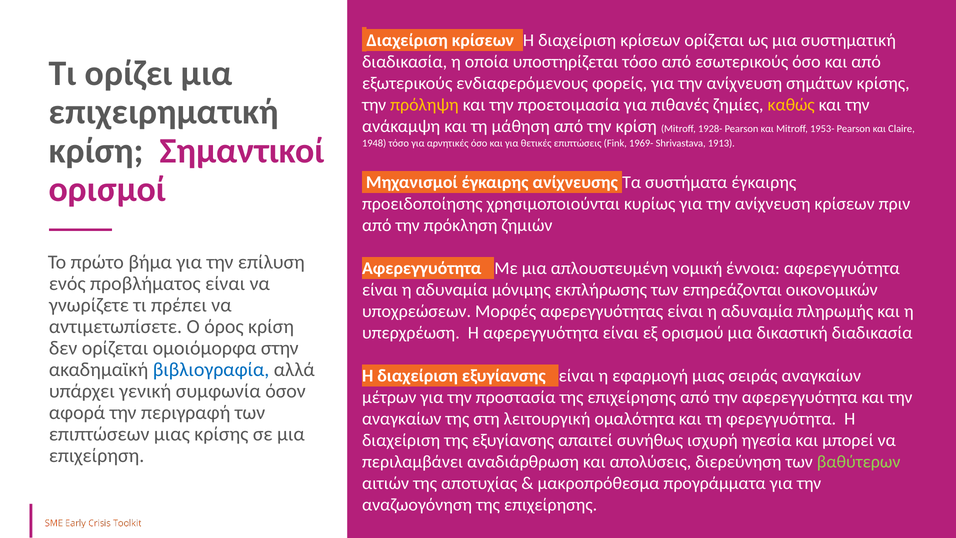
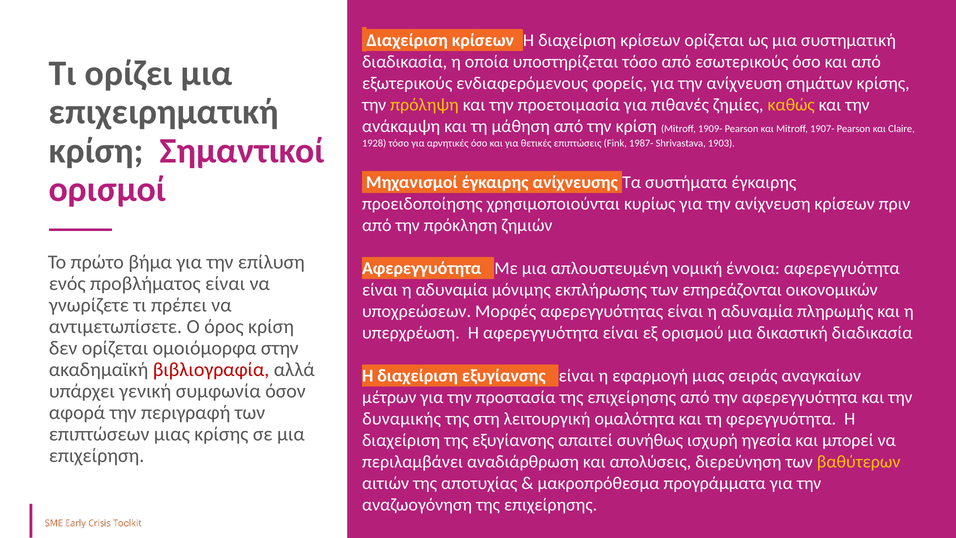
1928-: 1928- -> 1909-
1953-: 1953- -> 1907-
1948: 1948 -> 1928
1969-: 1969- -> 1987-
1913: 1913 -> 1903
βιβλιογραφία colour: blue -> red
αναγκαίων at (402, 419): αναγκαίων -> δυναμικής
βαθύτερων colour: light green -> yellow
